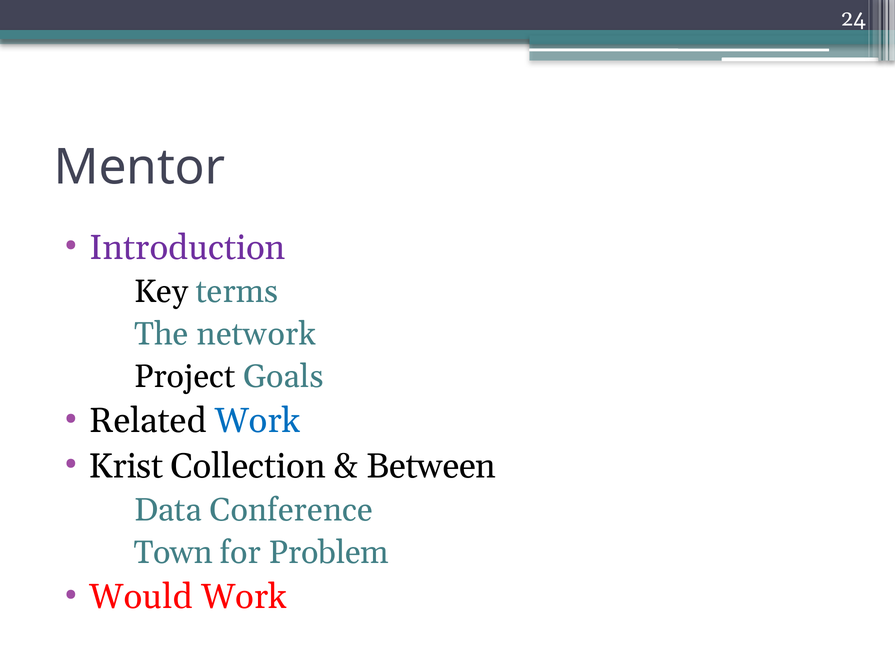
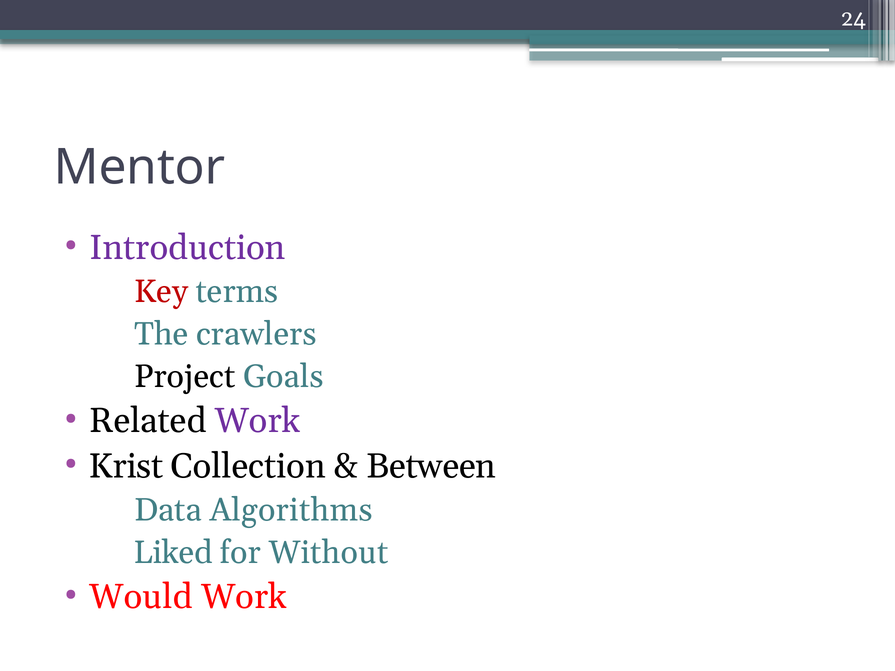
Key colour: black -> red
network: network -> crawlers
Work at (258, 421) colour: blue -> purple
Conference: Conference -> Algorithms
Town: Town -> Liked
Problem: Problem -> Without
